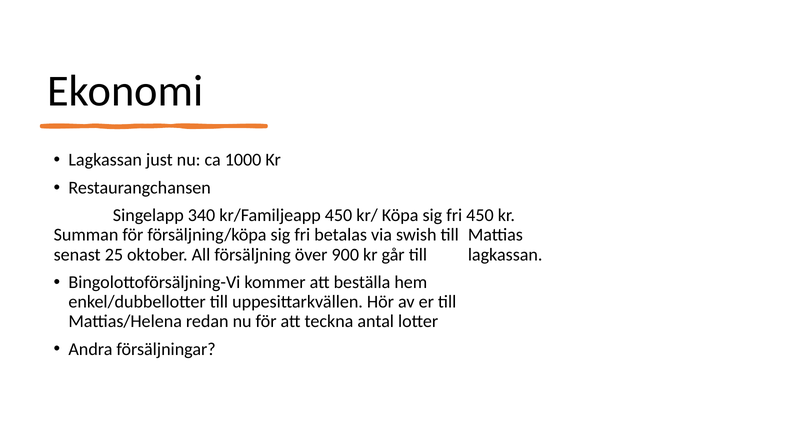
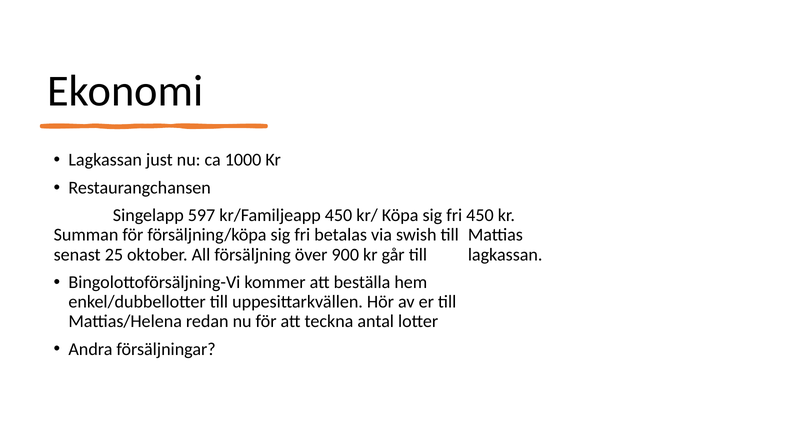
340: 340 -> 597
